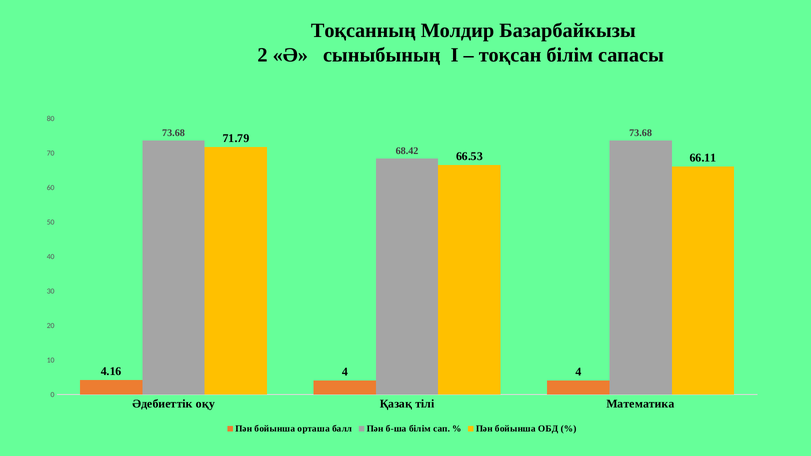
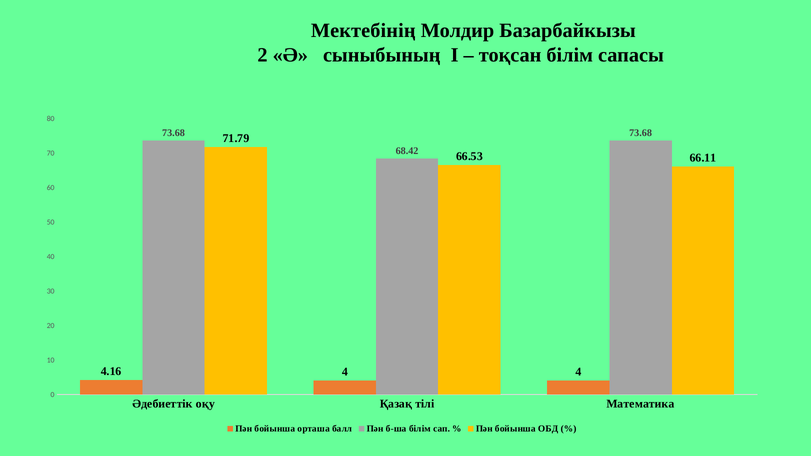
Тоқсанның: Тоқсанның -> Мектебінің
